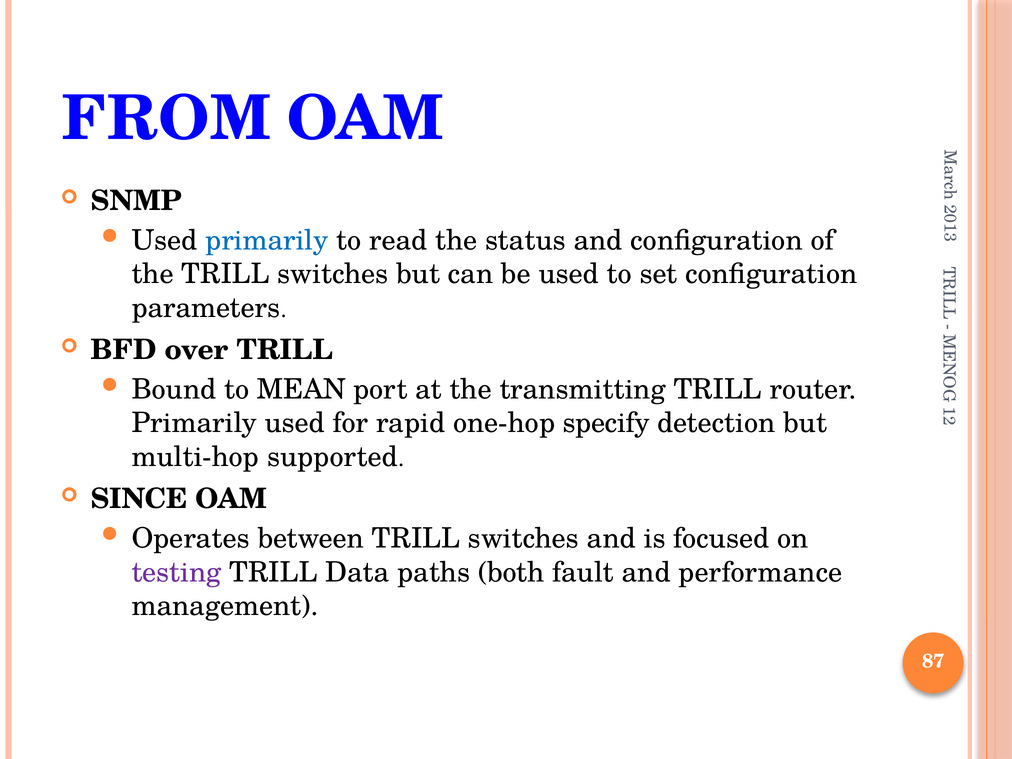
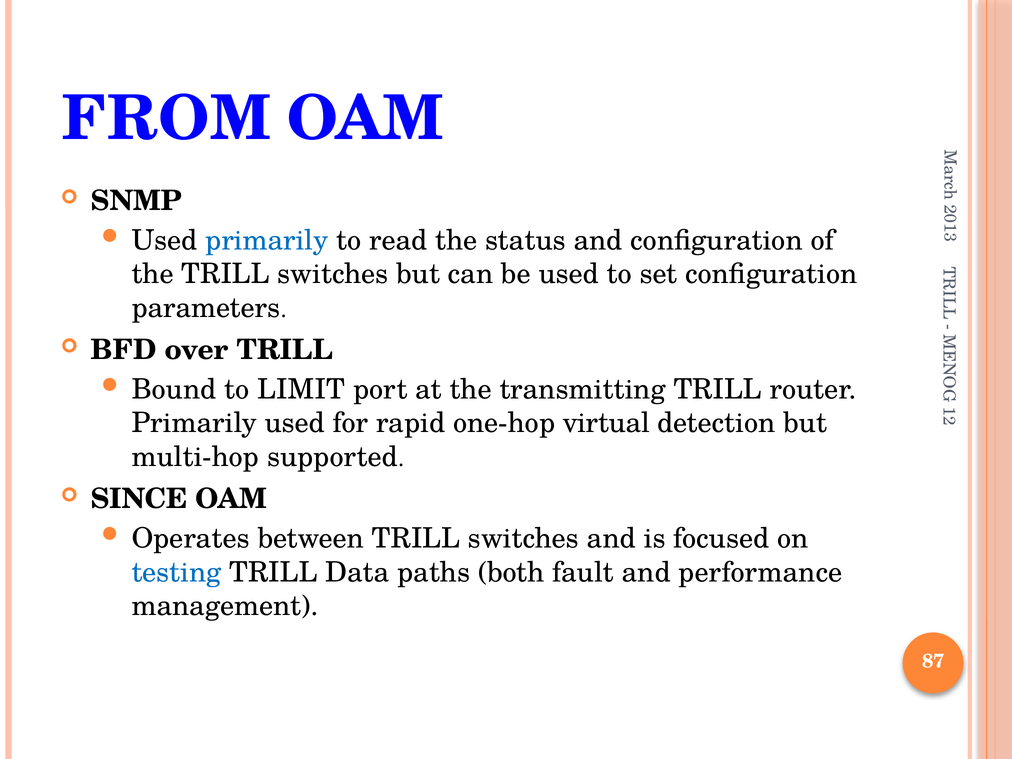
MEAN: MEAN -> LIMIT
specify: specify -> virtual
testing colour: purple -> blue
